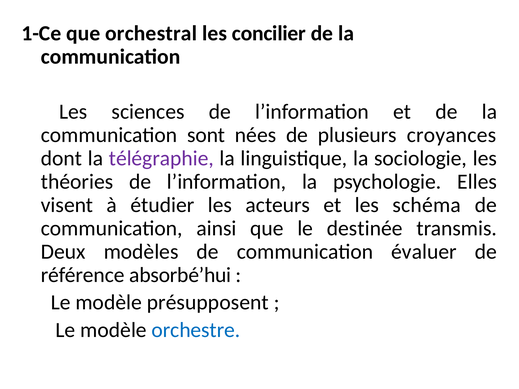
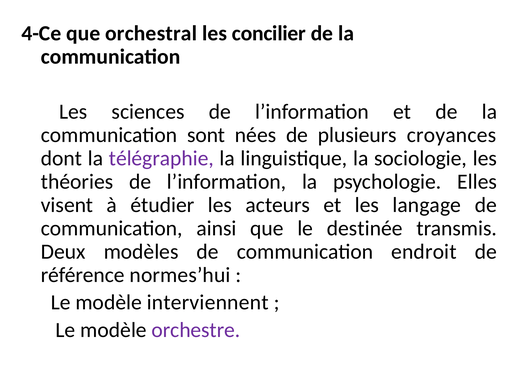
1-Ce: 1-Ce -> 4-Ce
schéma: schéma -> langage
évaluer: évaluer -> endroit
absorbé’hui: absorbé’hui -> normes’hui
présupposent: présupposent -> interviennent
orchestre colour: blue -> purple
